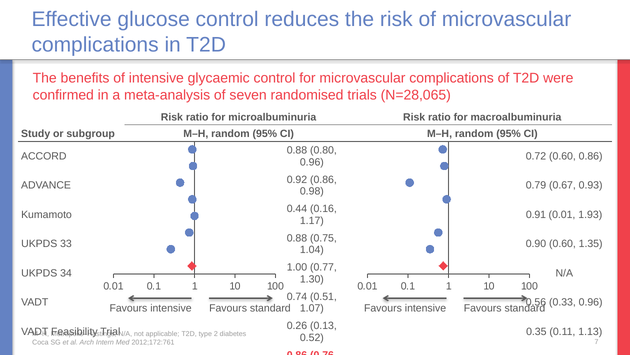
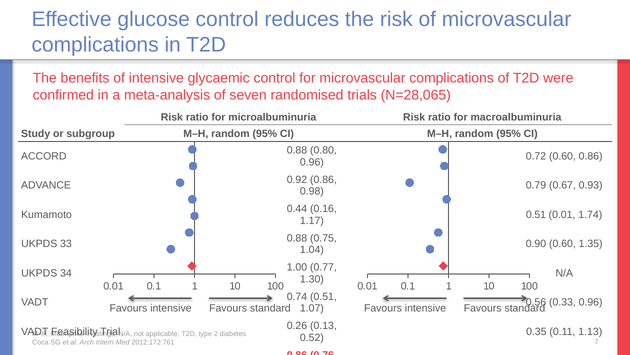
0.91 at (536, 214): 0.91 -> 0.51
1.93: 1.93 -> 1.74
